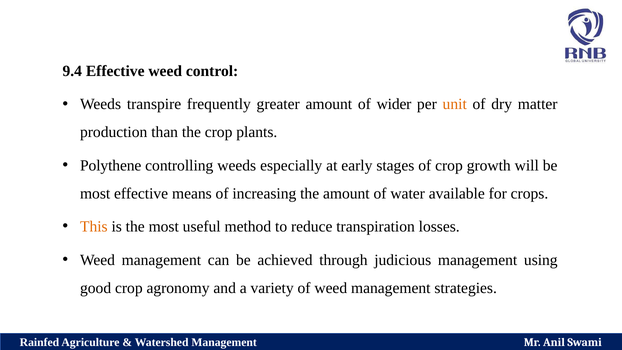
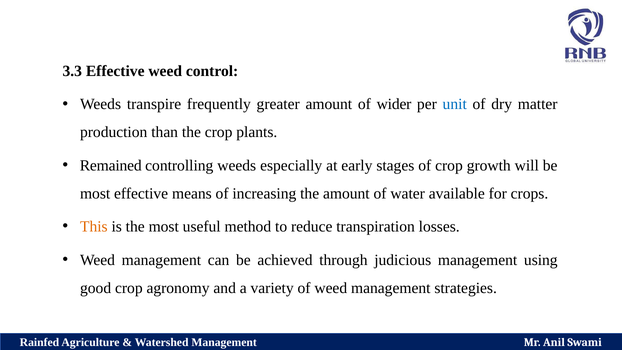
9.4: 9.4 -> 3.3
unit colour: orange -> blue
Polythene: Polythene -> Remained
